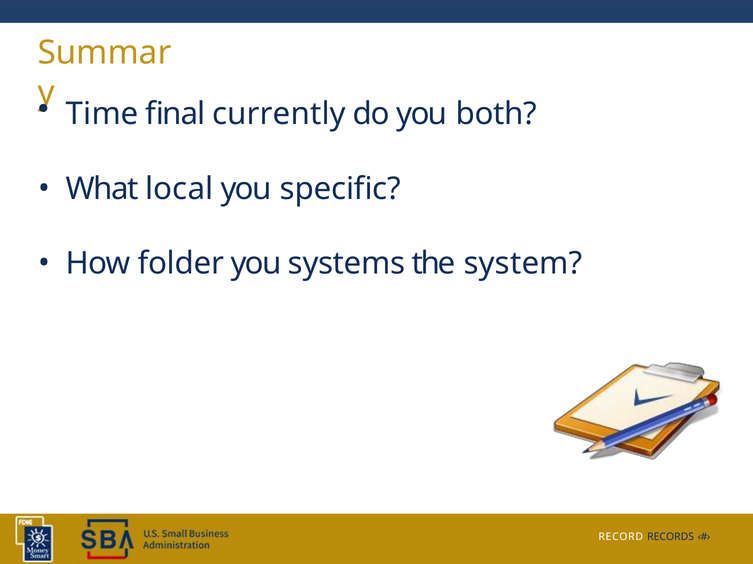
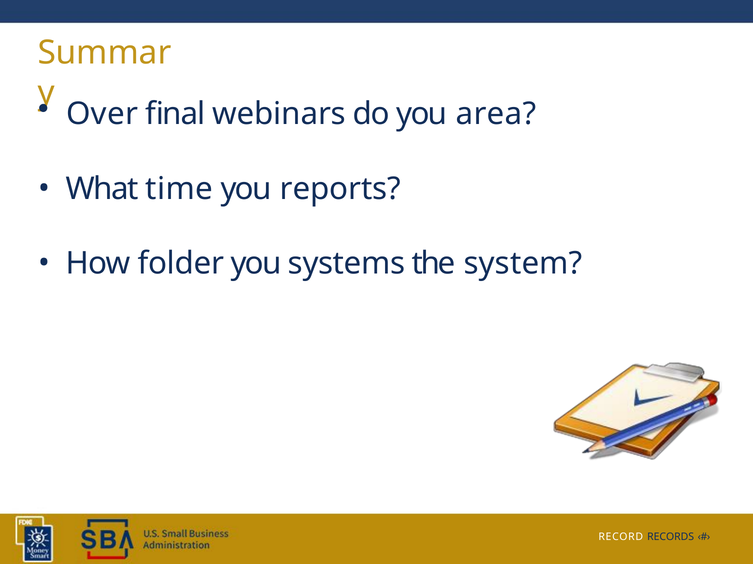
Time: Time -> Over
currently: currently -> webinars
both: both -> area
local: local -> time
specific: specific -> reports
